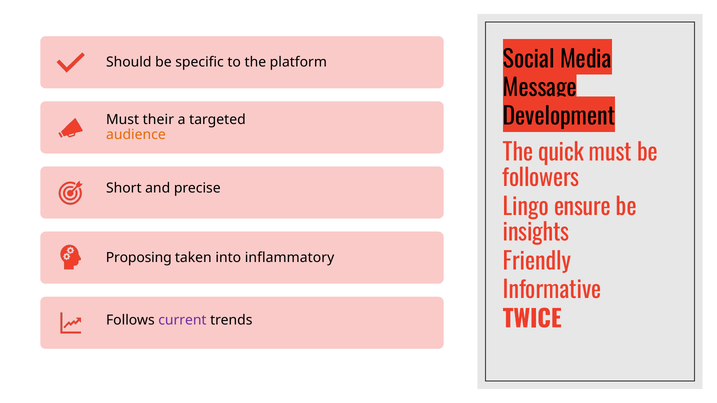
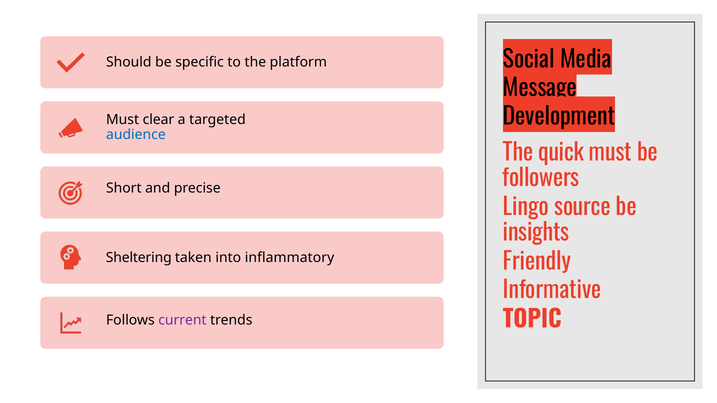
their: their -> clear
audience colour: orange -> blue
ensure: ensure -> source
Proposing: Proposing -> Sheltering
TWICE: TWICE -> TOPIC
